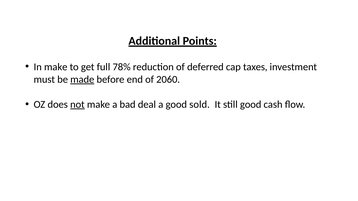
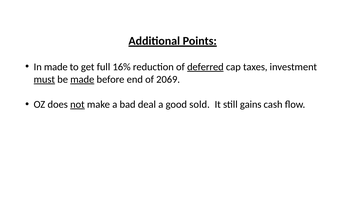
In make: make -> made
78%: 78% -> 16%
deferred underline: none -> present
must underline: none -> present
2060: 2060 -> 2069
still good: good -> gains
